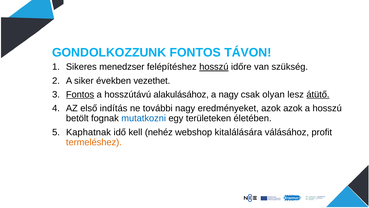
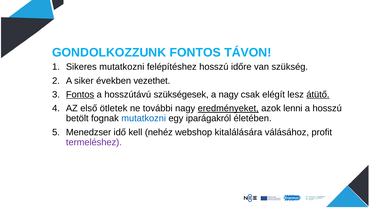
Sikeres menedzser: menedzser -> mutatkozni
hosszú at (214, 67) underline: present -> none
alakulásához: alakulásához -> szükségesek
olyan: olyan -> elégít
indítás: indítás -> ötletek
eredményeket underline: none -> present
azok azok: azok -> lenni
területeken: területeken -> iparágakról
Kaphatnak: Kaphatnak -> Menedzser
termeléshez colour: orange -> purple
